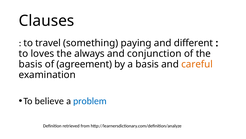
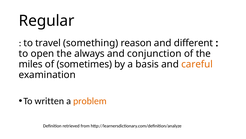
Clauses: Clauses -> Regular
paying: paying -> reason
loves: loves -> open
basis at (31, 64): basis -> miles
agreement: agreement -> sometimes
believe: believe -> written
problem colour: blue -> orange
